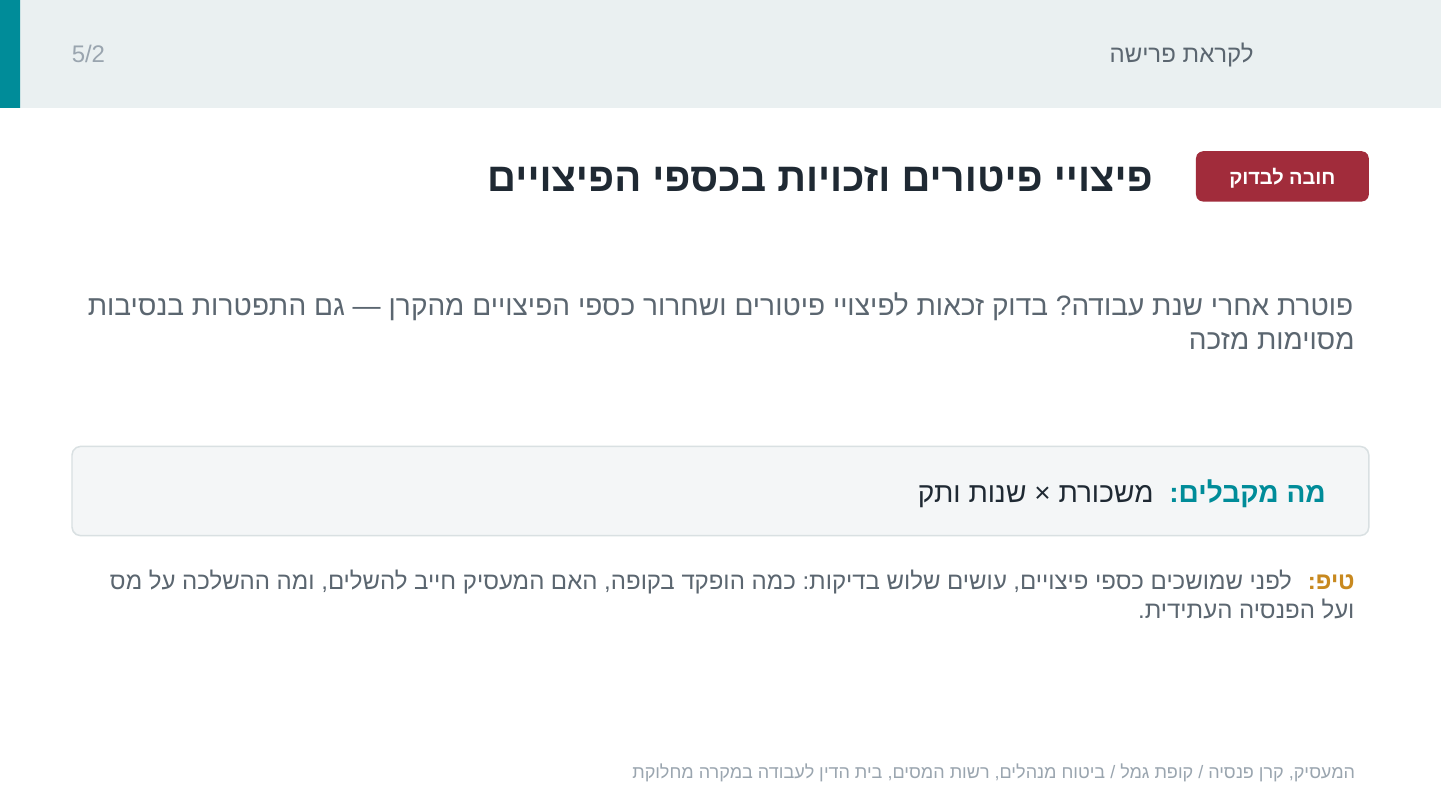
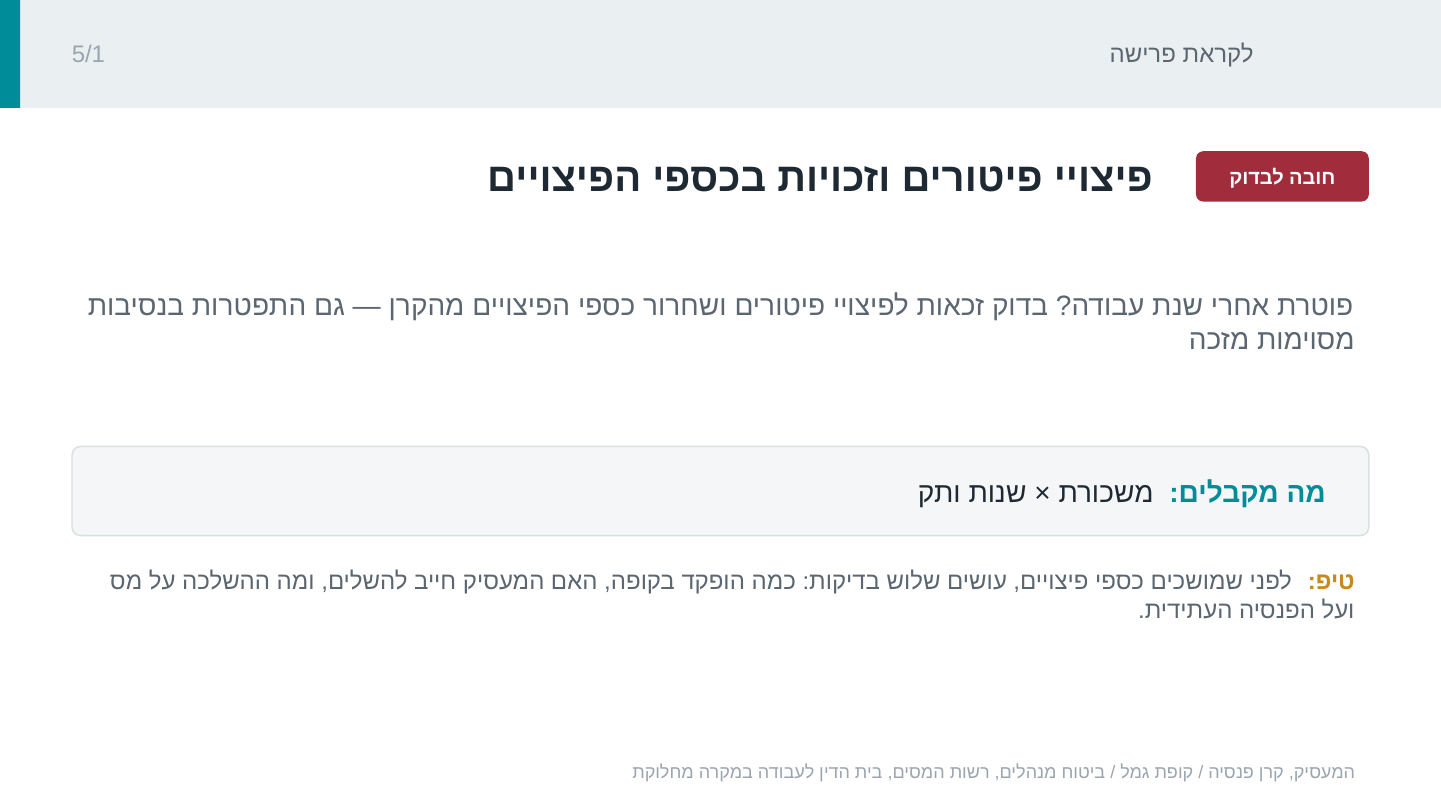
5/2: 5/2 -> 5/1
